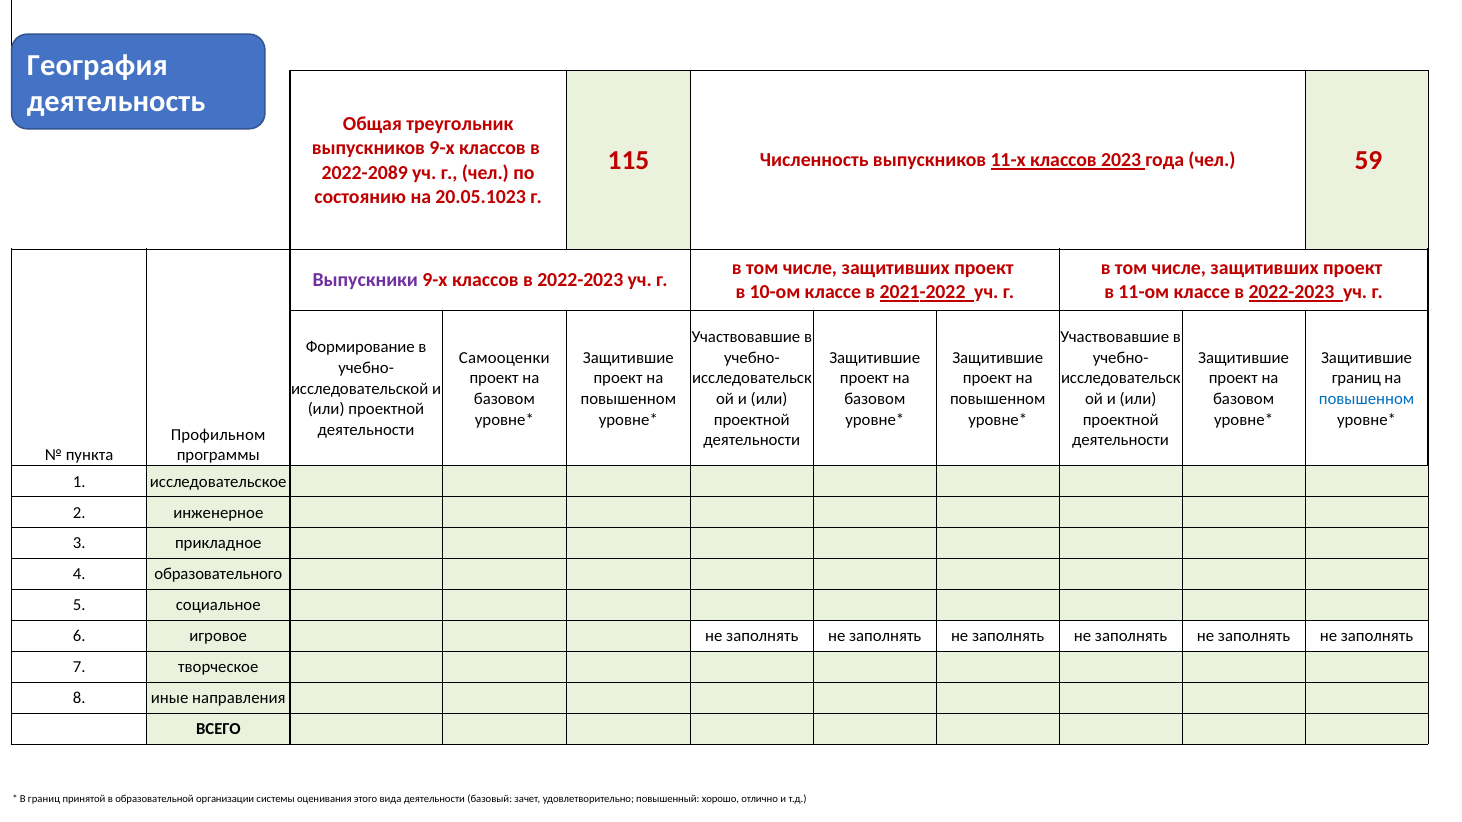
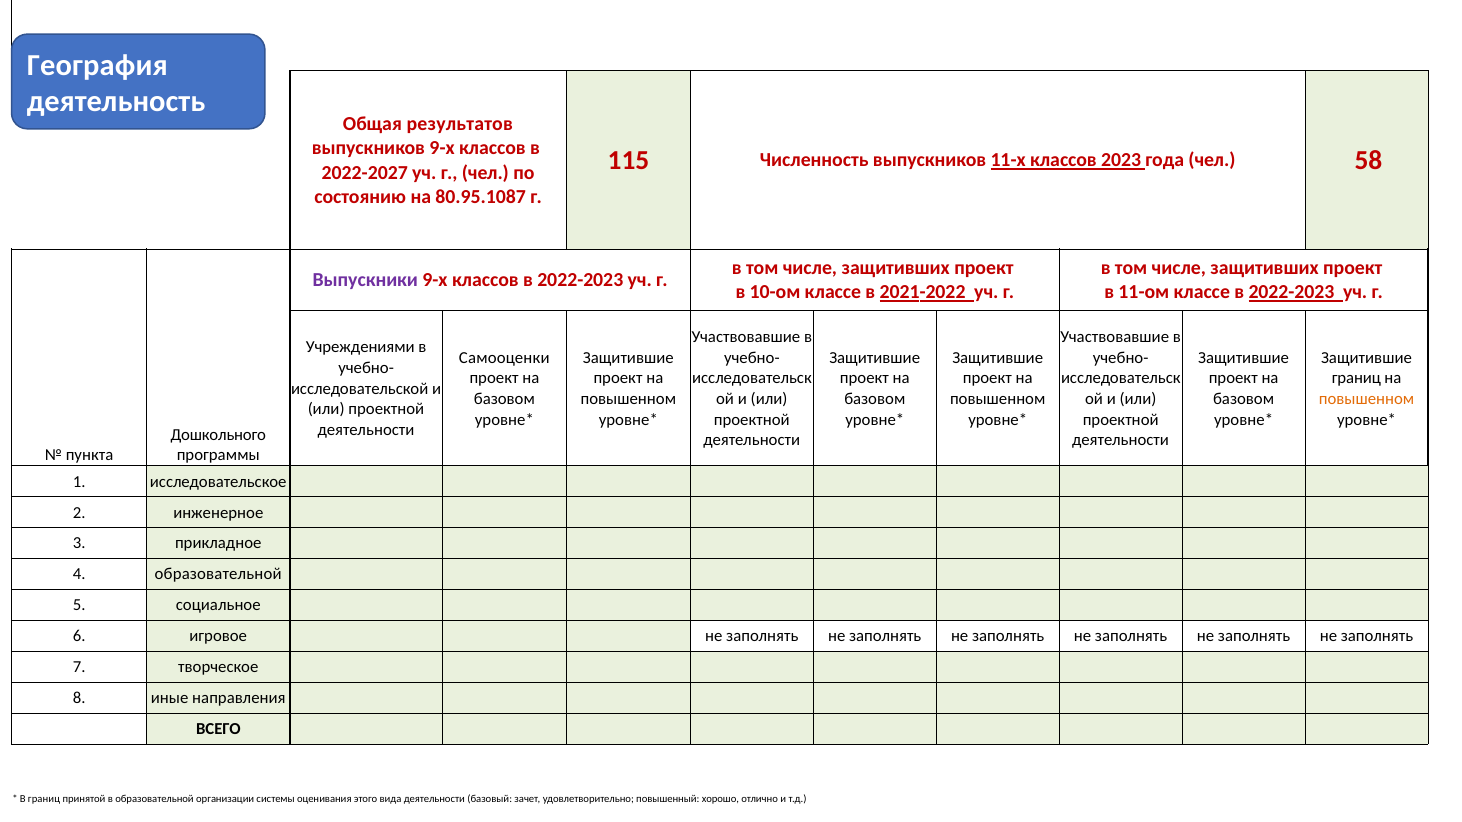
треугольник: треугольник -> результатов
59: 59 -> 58
2022-2089: 2022-2089 -> 2022-2027
20.05.1023: 20.05.1023 -> 80.95.1087
Формирование: Формирование -> Учреждениями
повышенном at (1367, 399) colour: blue -> orange
Профильном: Профильном -> Дошкольного
4 образовательного: образовательного -> образовательной
